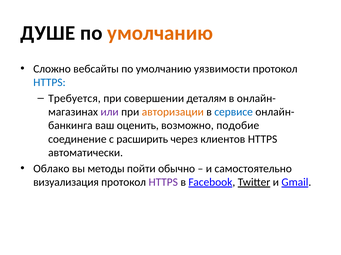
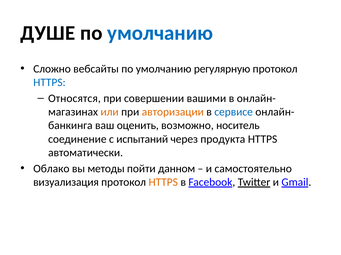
умолчанию at (160, 33) colour: orange -> blue
уязвимости: уязвимости -> регулярную
Требуется: Требуется -> Относятся
деталям: деталям -> вашими
или colour: purple -> orange
подобие: подобие -> носитель
расширить: расширить -> испытаний
клиентов: клиентов -> продукта
обычно: обычно -> данном
HTTPS at (163, 183) colour: purple -> orange
